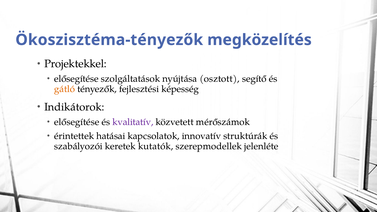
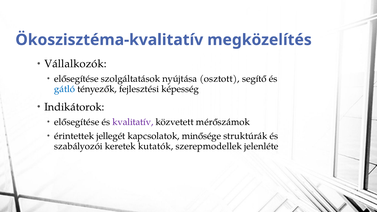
Ökoszisztéma-tényezők: Ökoszisztéma-tényezők -> Ökoszisztéma-kvalitatív
Projektekkel: Projektekkel -> Vállalkozók
gátló colour: orange -> blue
hatásai: hatásai -> jellegét
innovatív: innovatív -> minősége
